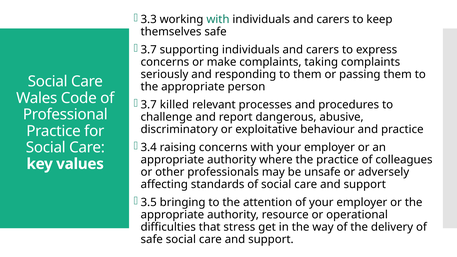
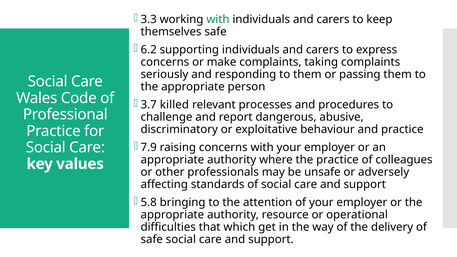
3.7 at (149, 50): 3.7 -> 6.2
3.4: 3.4 -> 7.9
3.5: 3.5 -> 5.8
stress: stress -> which
